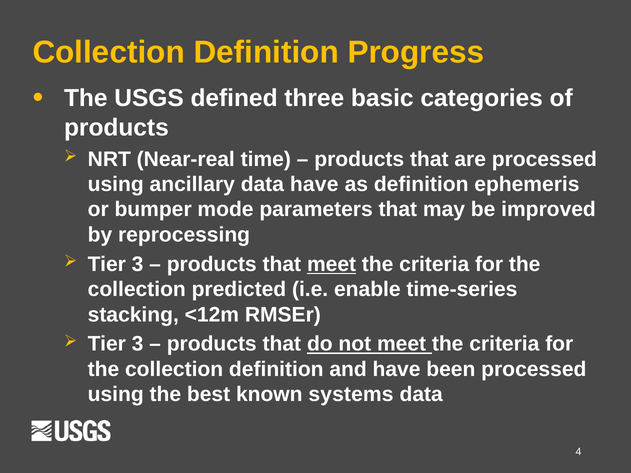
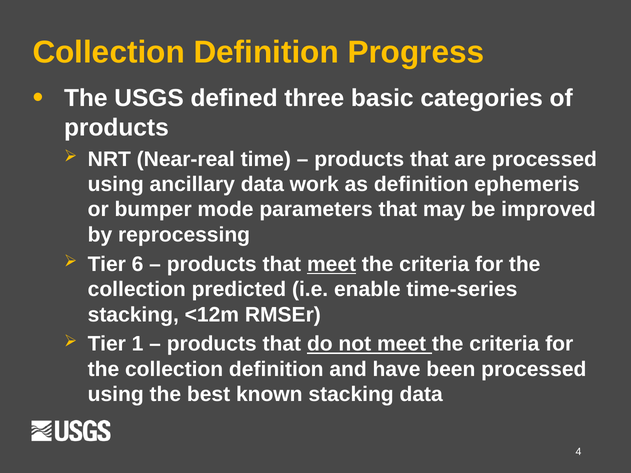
data have: have -> work
3 at (138, 264): 3 -> 6
3 at (138, 344): 3 -> 1
known systems: systems -> stacking
